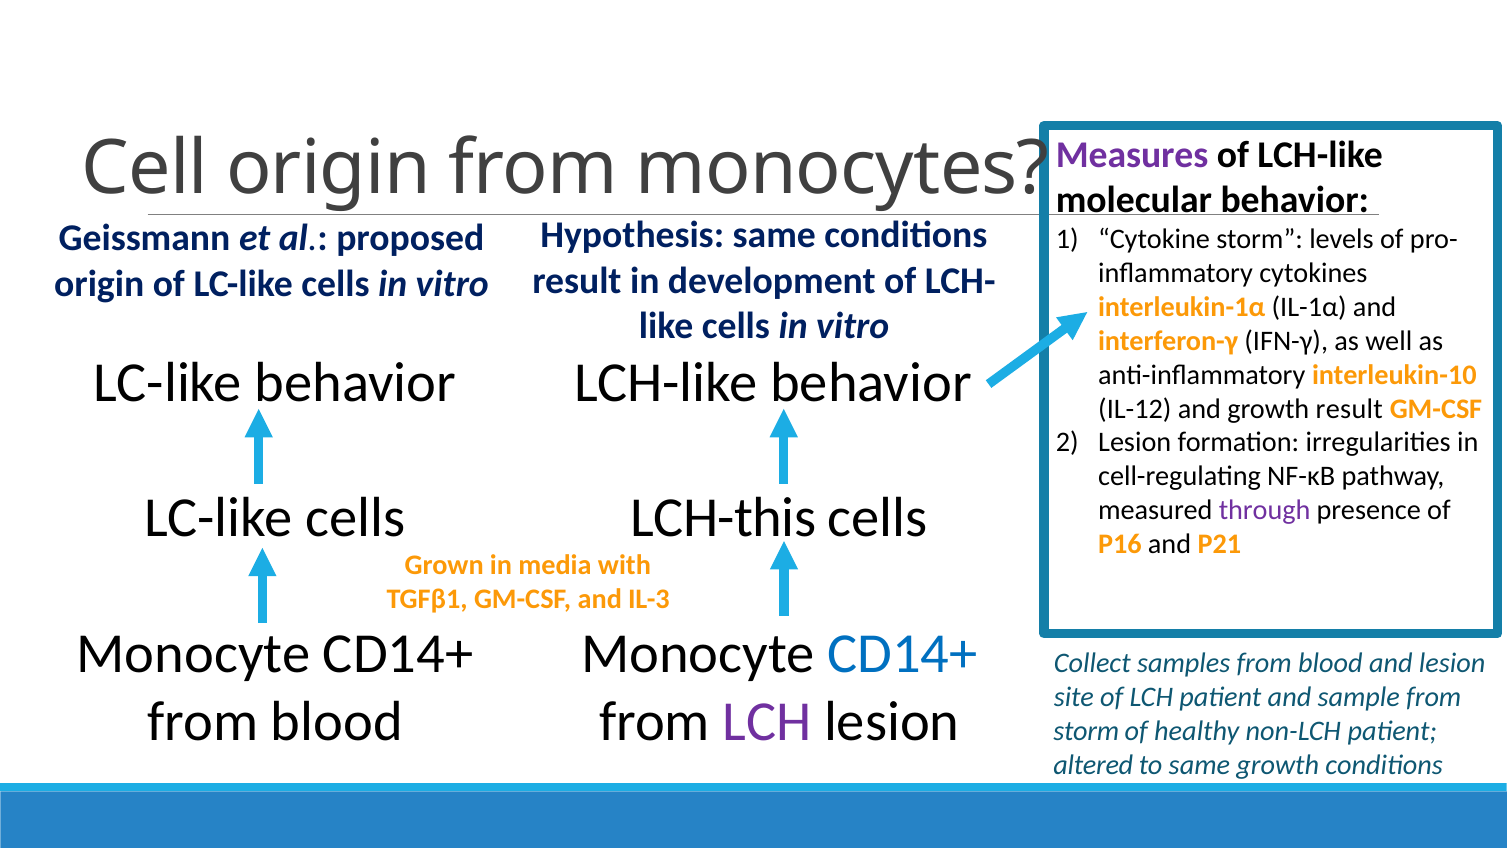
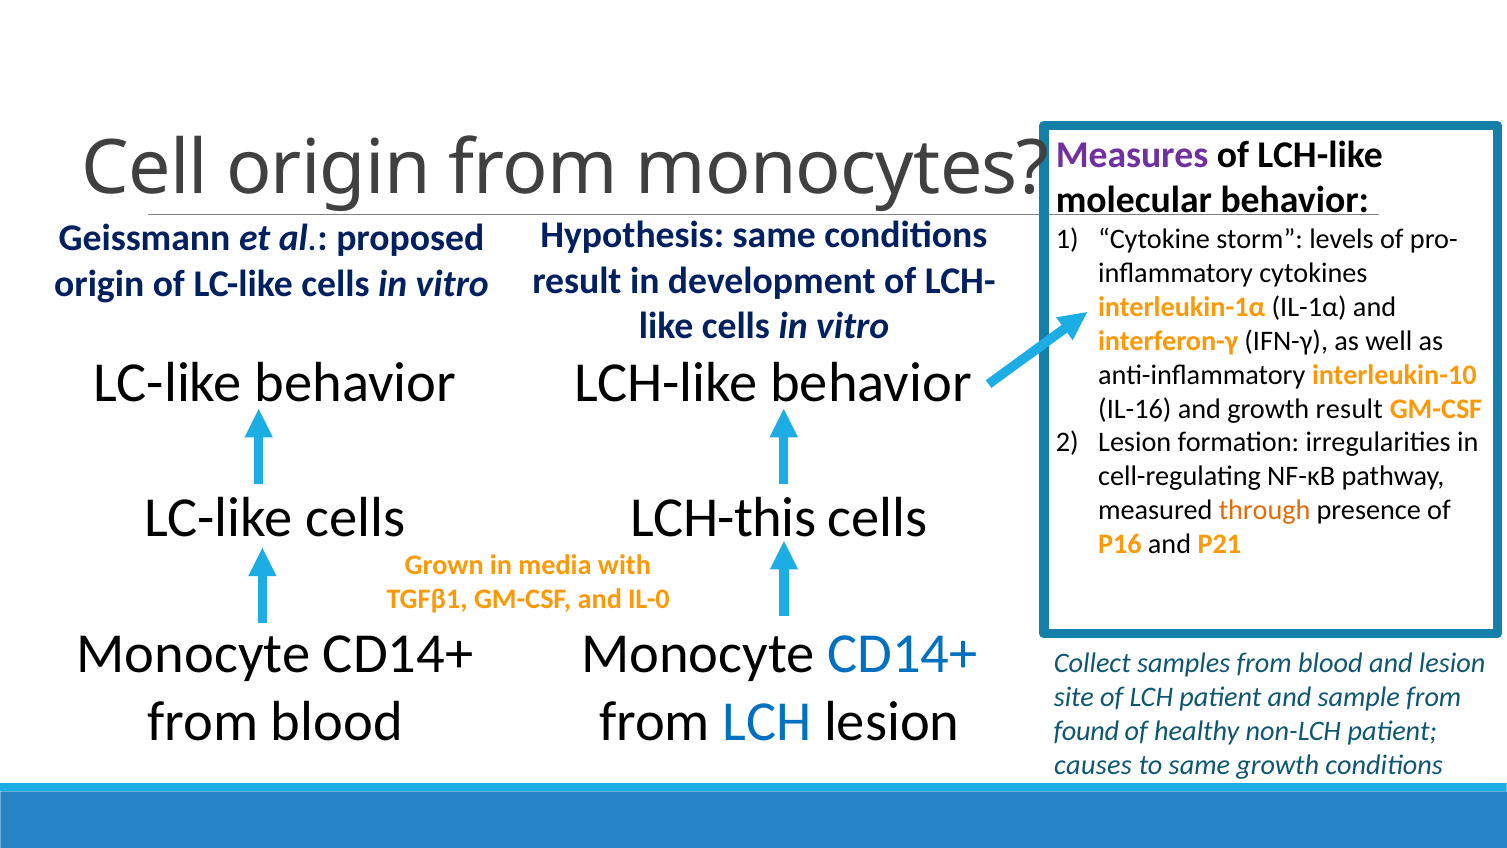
IL-12: IL-12 -> IL-16
through colour: purple -> orange
IL-3: IL-3 -> IL-0
LCH at (767, 721) colour: purple -> blue
storm at (1086, 731): storm -> found
altered: altered -> causes
